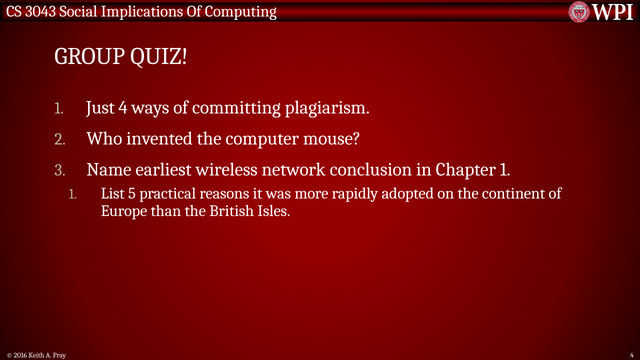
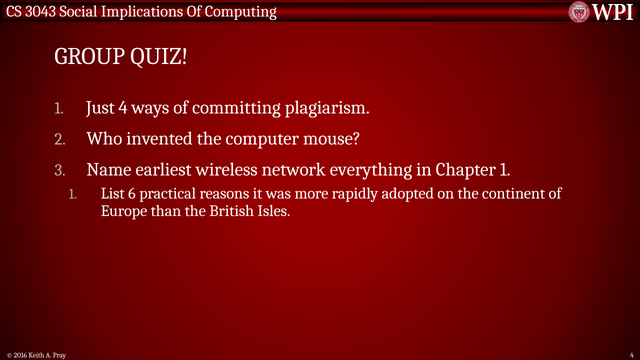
conclusion: conclusion -> everything
5: 5 -> 6
